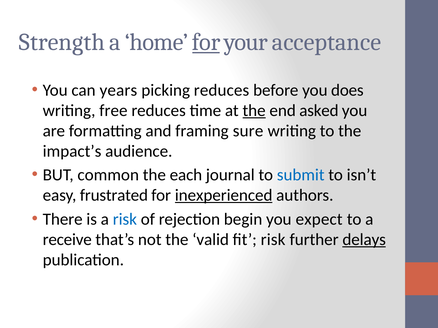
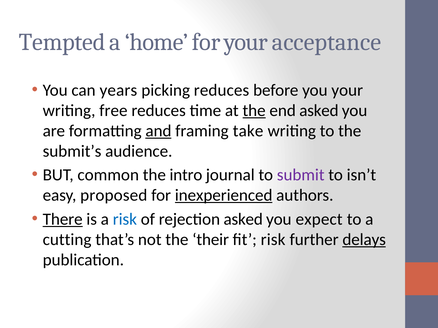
Strength: Strength -> Tempted
for at (206, 42) underline: present -> none
you does: does -> your
and underline: none -> present
sure: sure -> take
impact’s: impact’s -> submit’s
each: each -> intro
submit colour: blue -> purple
frustrated: frustrated -> proposed
There underline: none -> present
rejection begin: begin -> asked
receive: receive -> cutting
valid: valid -> their
